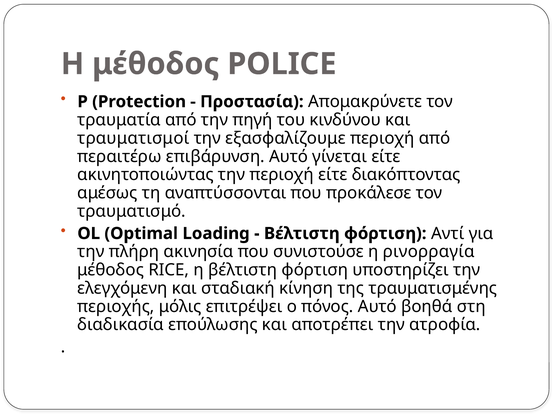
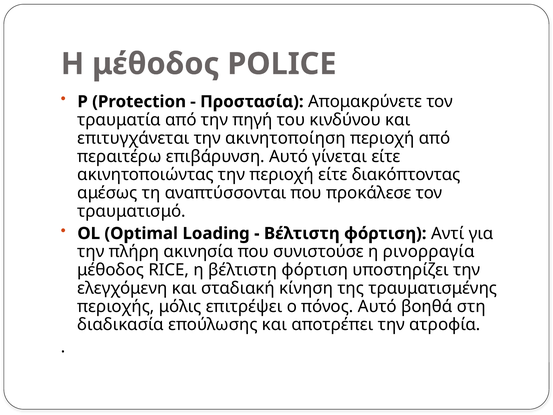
τραυματισμοί: τραυματισμοί -> επιτυγχάνεται
εξασφαλίζουμε: εξασφαλίζουμε -> ακινητοποίηση
